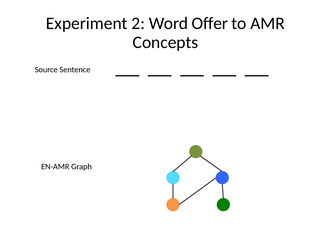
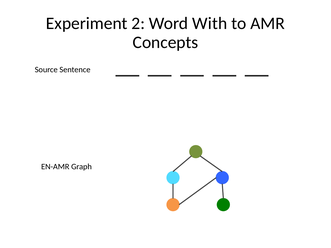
Offer: Offer -> With
